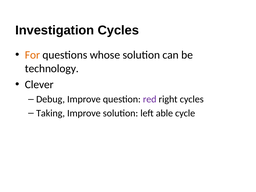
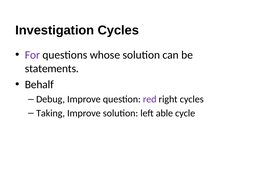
For colour: orange -> purple
technology: technology -> statements
Clever: Clever -> Behalf
